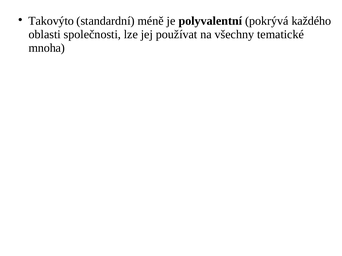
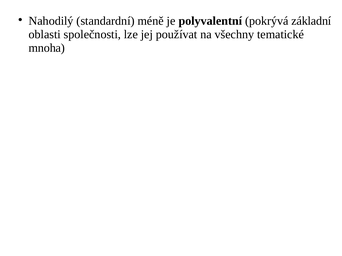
Takovýto: Takovýto -> Nahodilý
každého: každého -> základní
